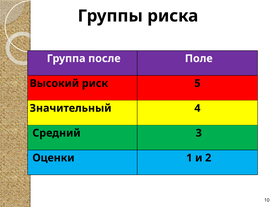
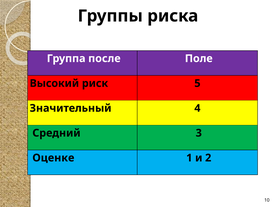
Оценки: Оценки -> Оценке
